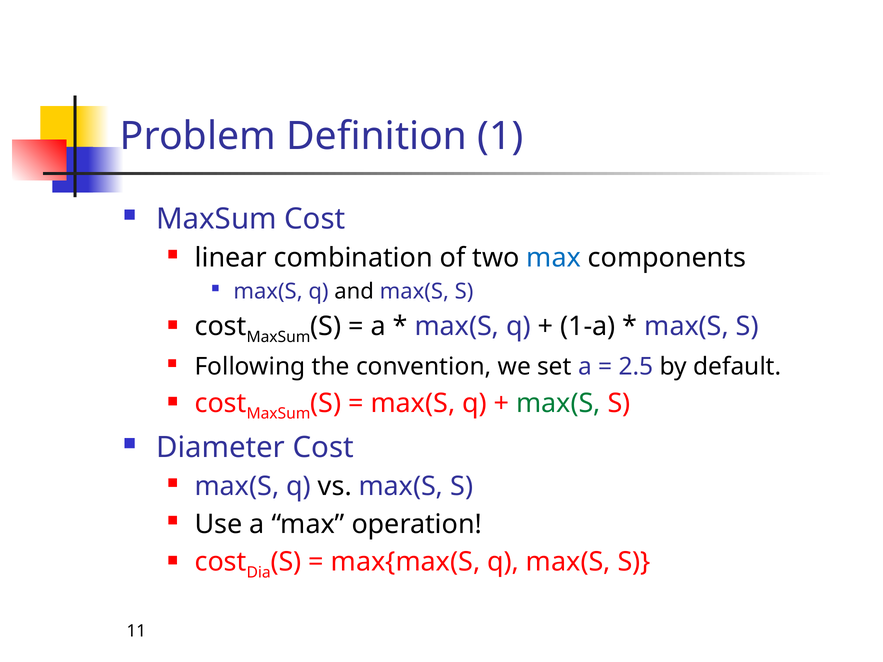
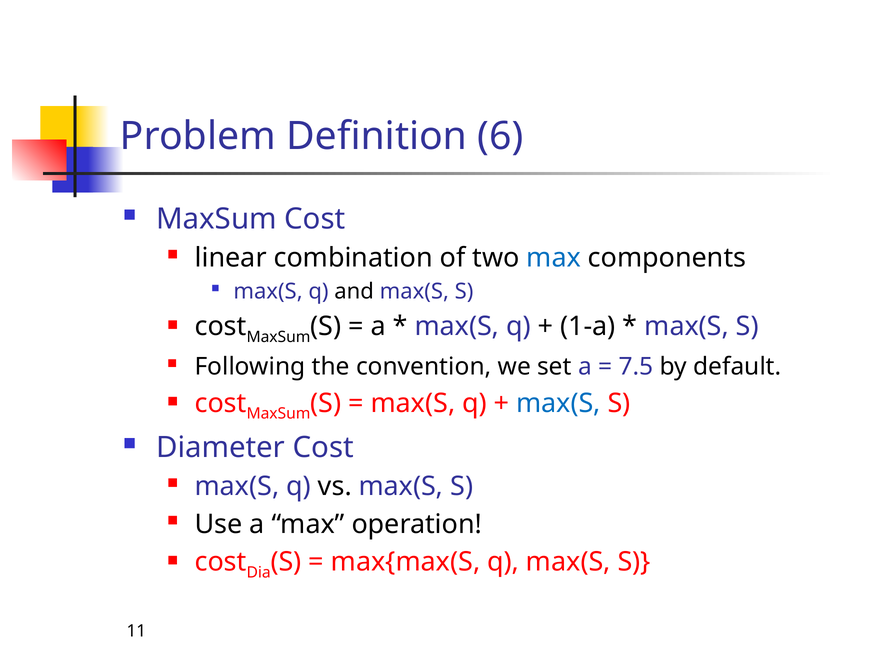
1: 1 -> 6
2.5: 2.5 -> 7.5
max(S at (558, 403) colour: green -> blue
